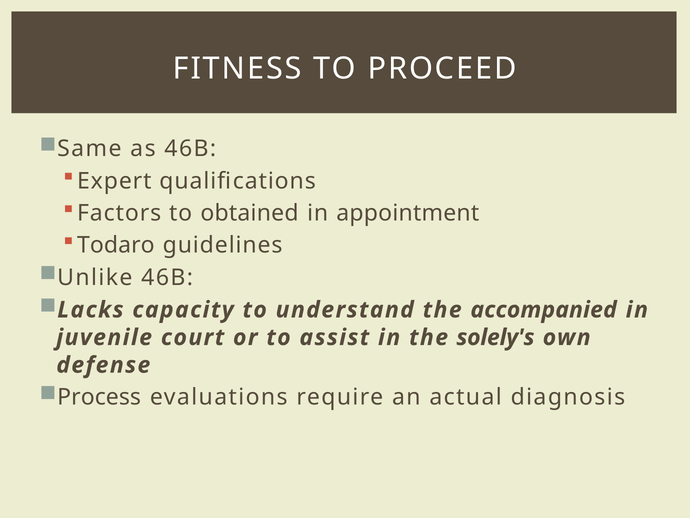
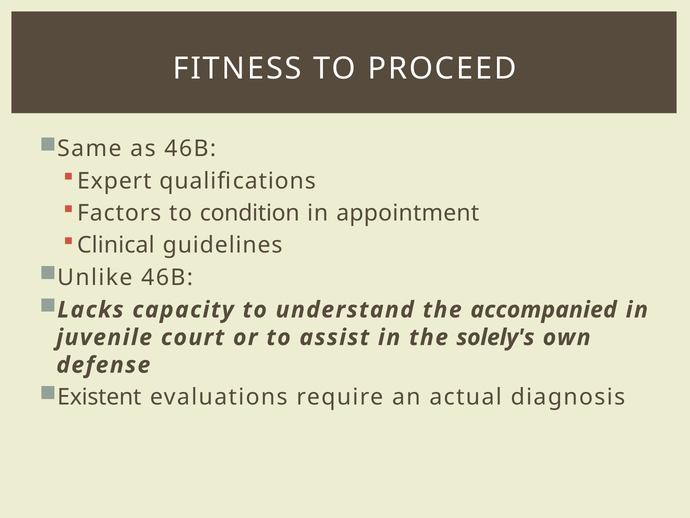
obtained: obtained -> condition
Todaro: Todaro -> Clinical
Process: Process -> Existent
